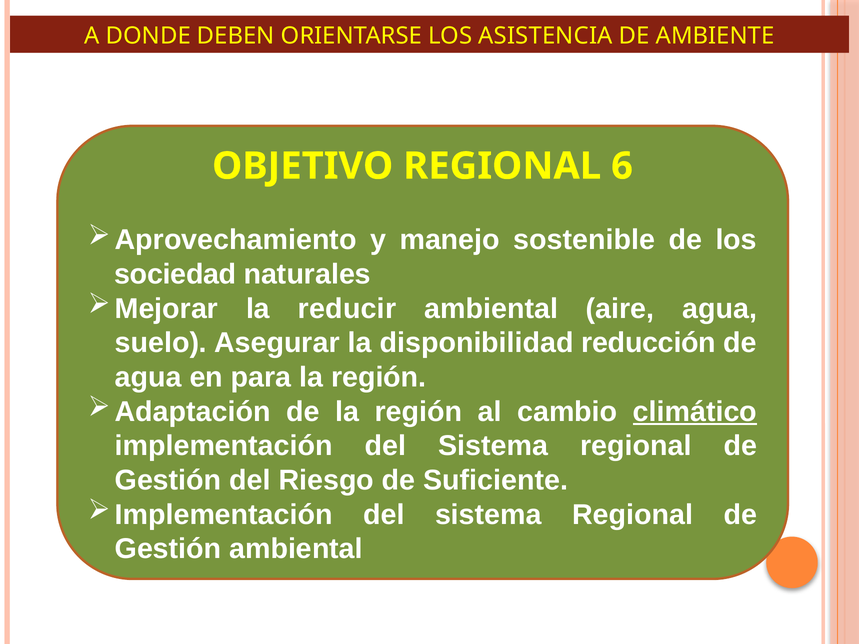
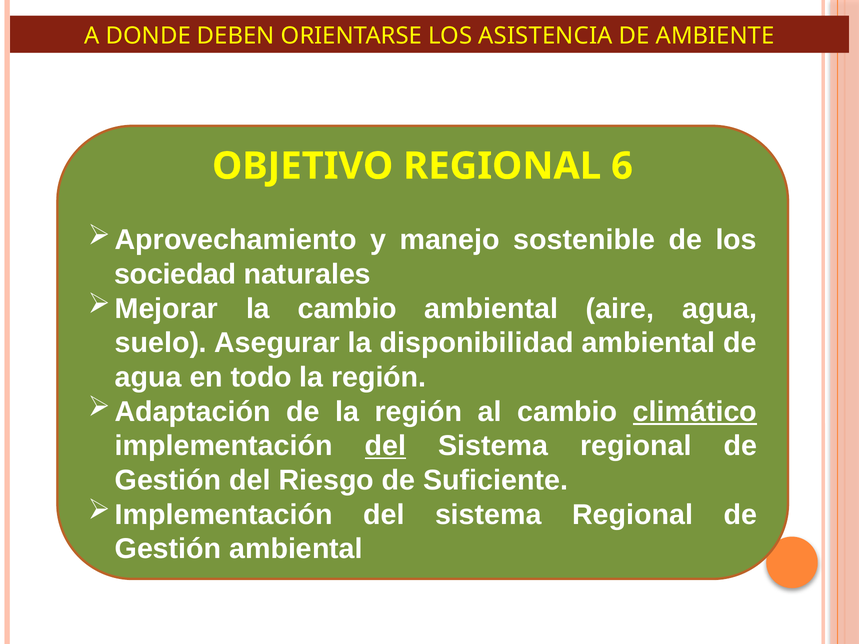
la reducir: reducir -> cambio
disponibilidad reducción: reducción -> ambiental
para: para -> todo
del at (385, 446) underline: none -> present
